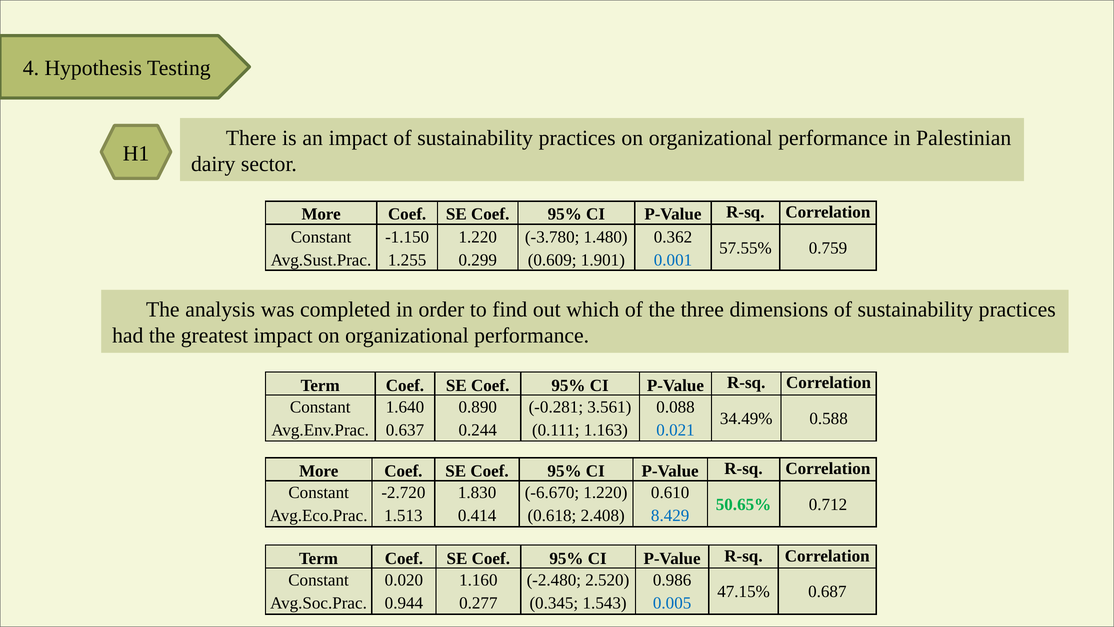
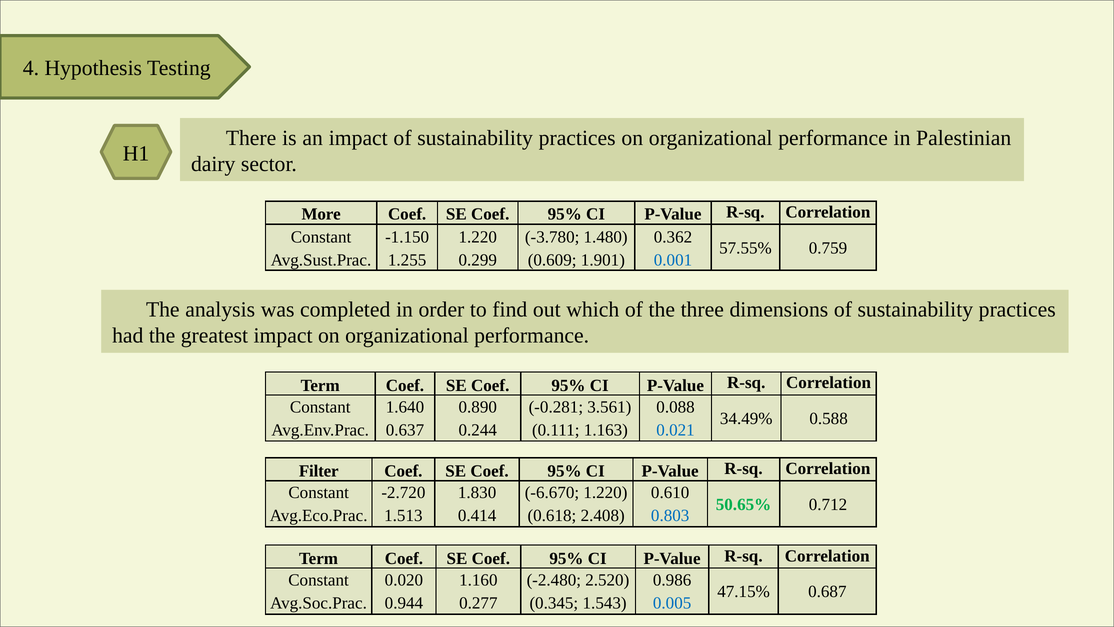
More at (319, 471): More -> Filter
8.429: 8.429 -> 0.803
